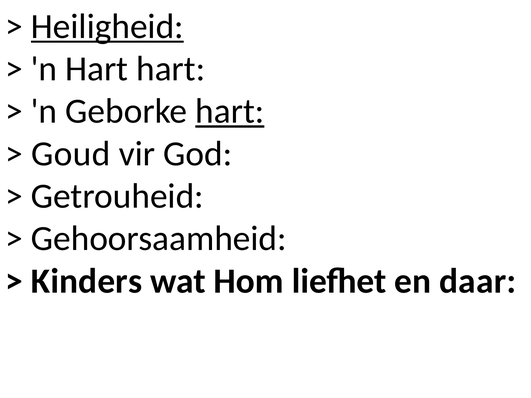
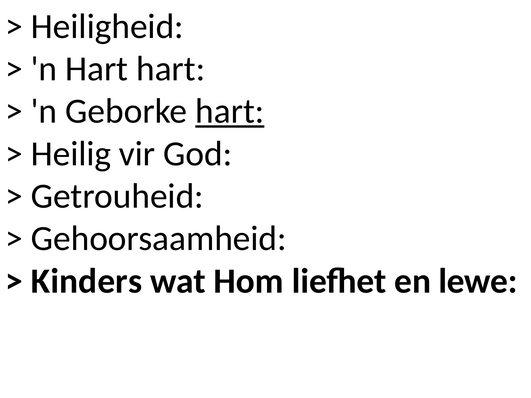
Heiligheid underline: present -> none
Goud: Goud -> Heilig
daar: daar -> lewe
